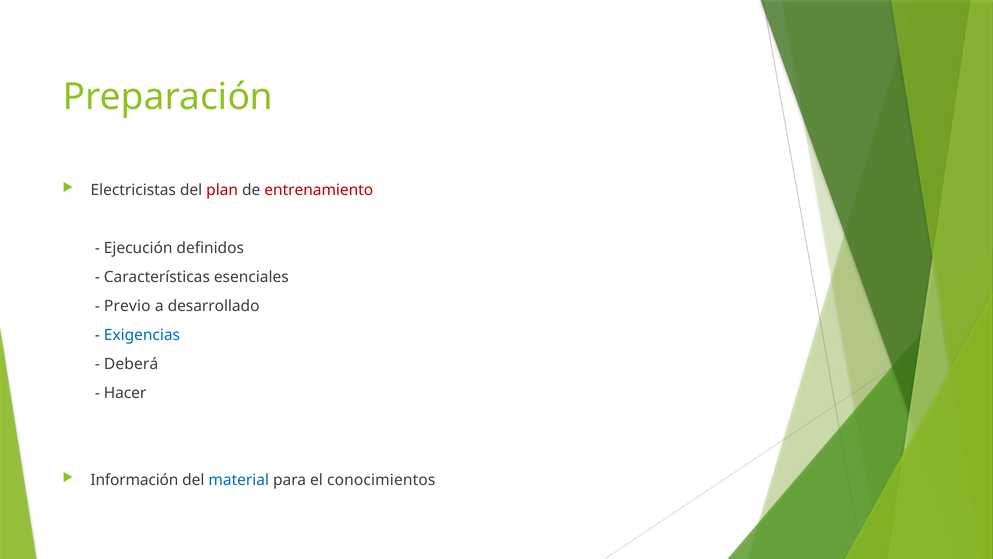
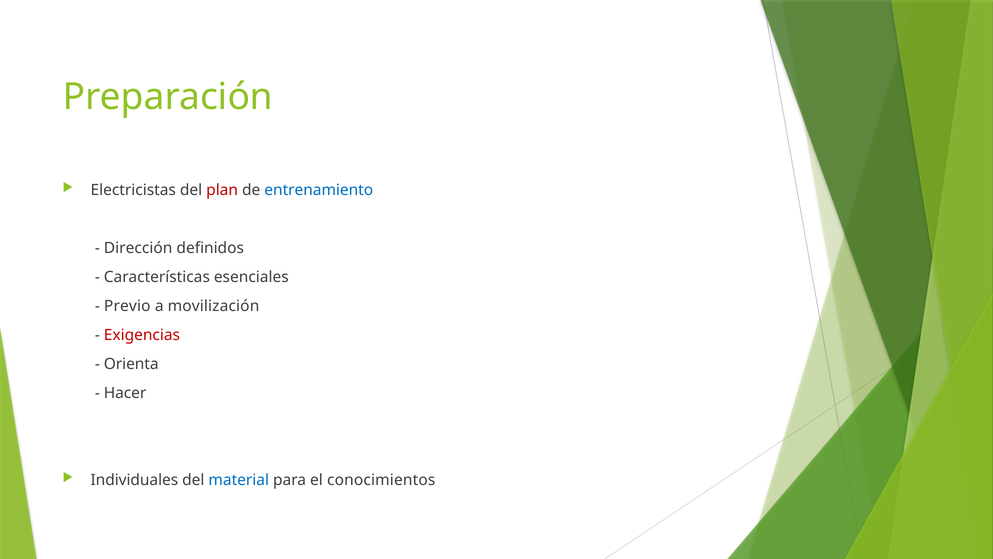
entrenamiento colour: red -> blue
Ejecución: Ejecución -> Dirección
desarrollado: desarrollado -> movilización
Exigencias colour: blue -> red
Deberá: Deberá -> Orienta
Información: Información -> Individuales
